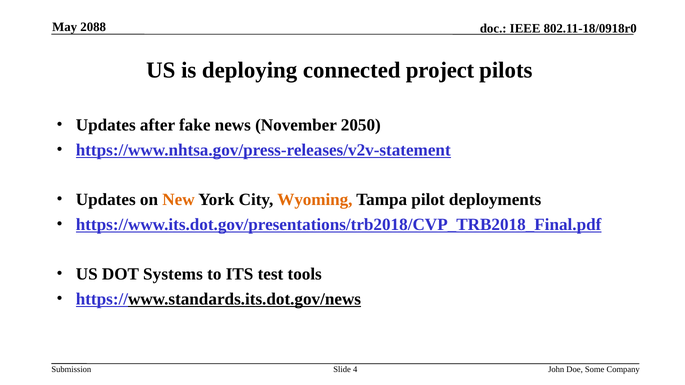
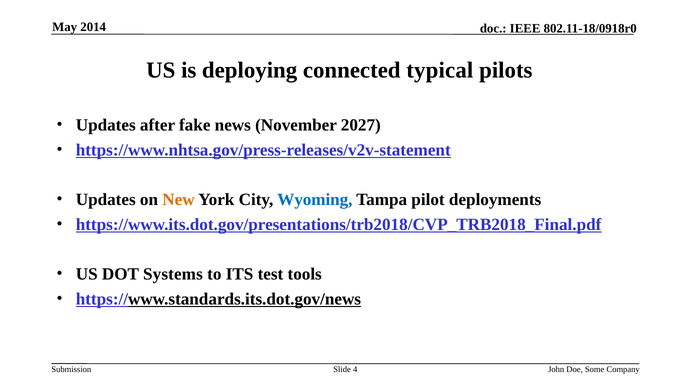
2088: 2088 -> 2014
project: project -> typical
2050: 2050 -> 2027
Wyoming colour: orange -> blue
